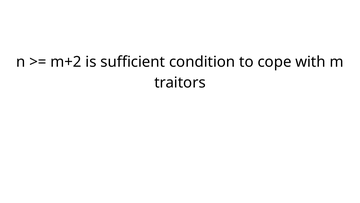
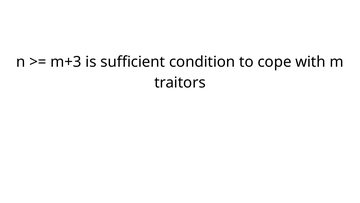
m+2: m+2 -> m+3
